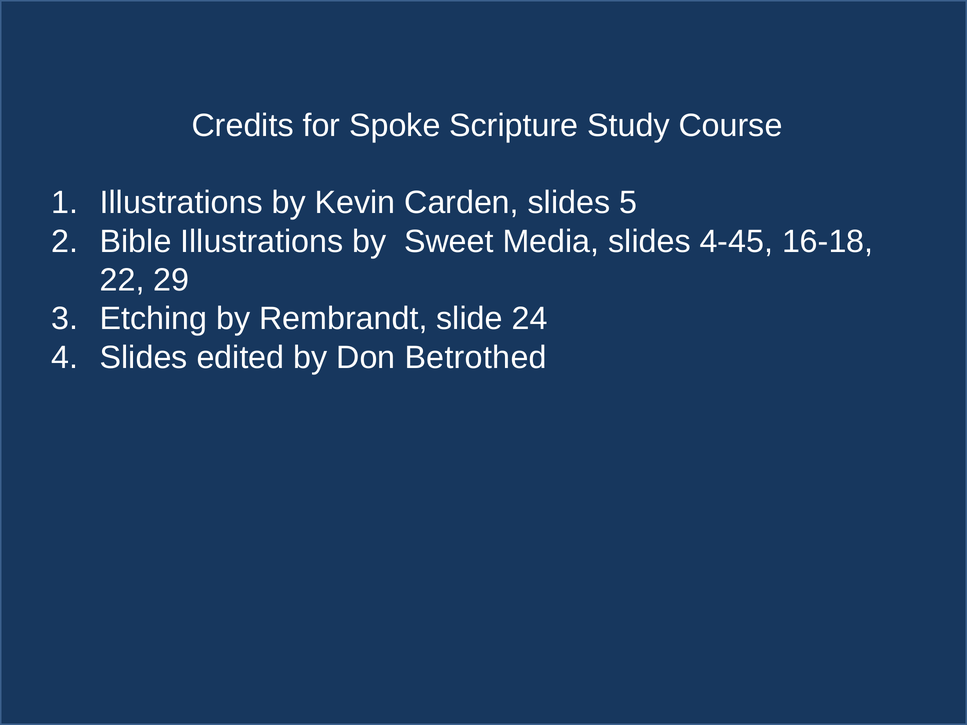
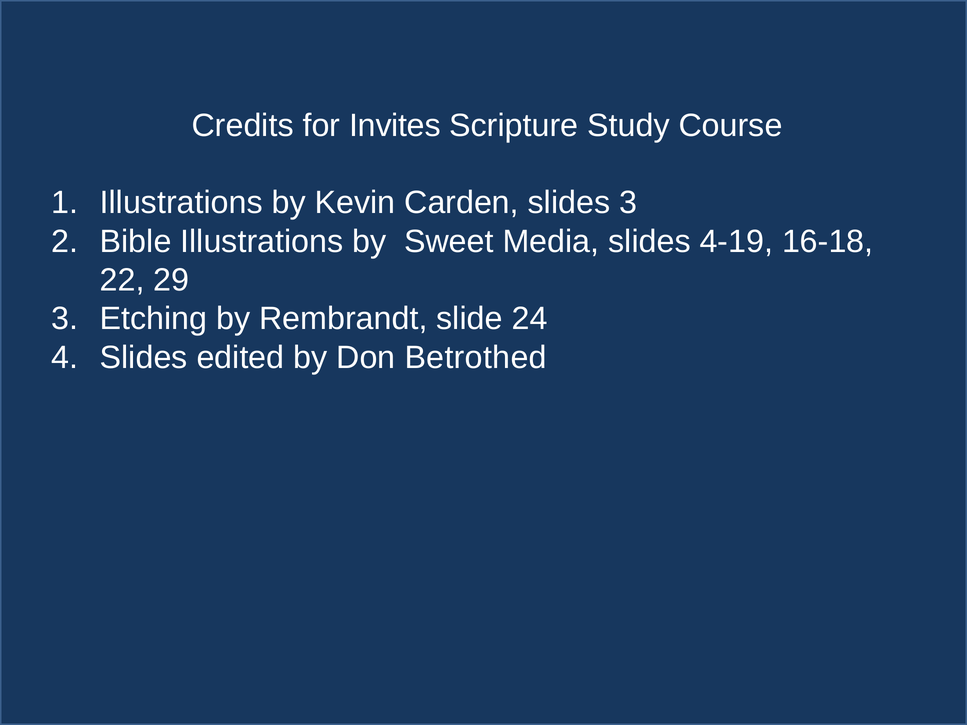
Spoke: Spoke -> Invites
slides 5: 5 -> 3
4-45: 4-45 -> 4-19
